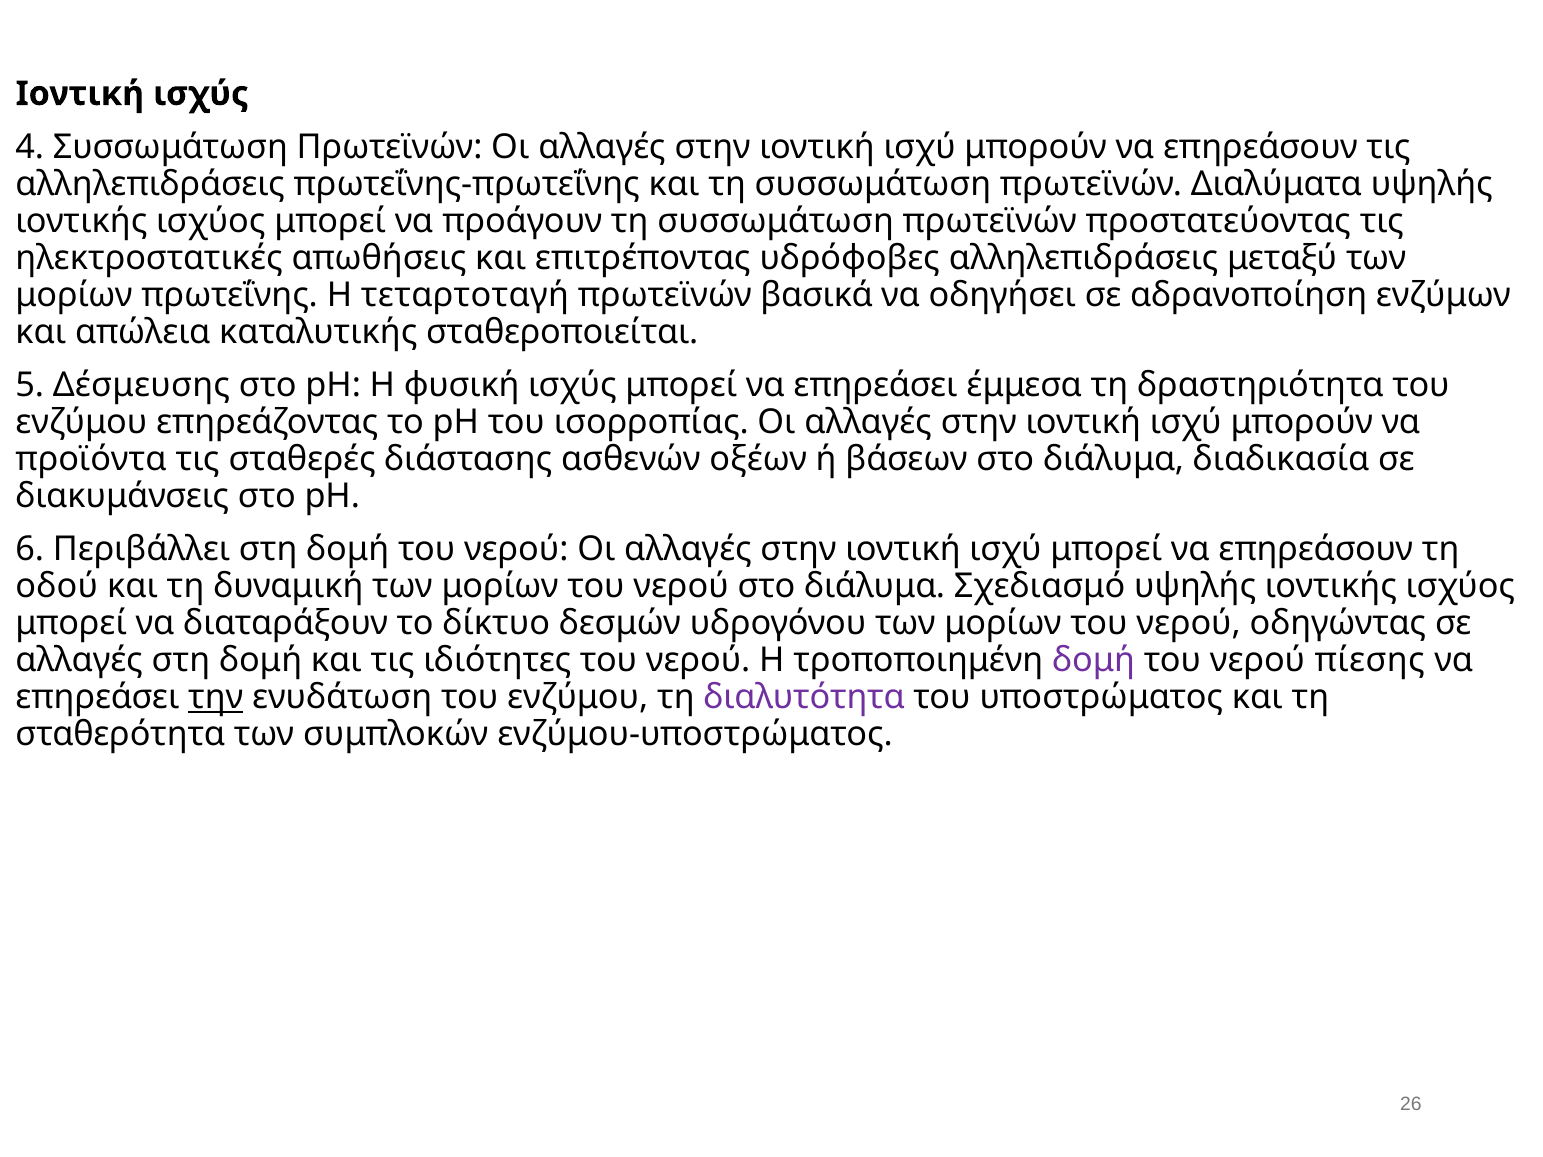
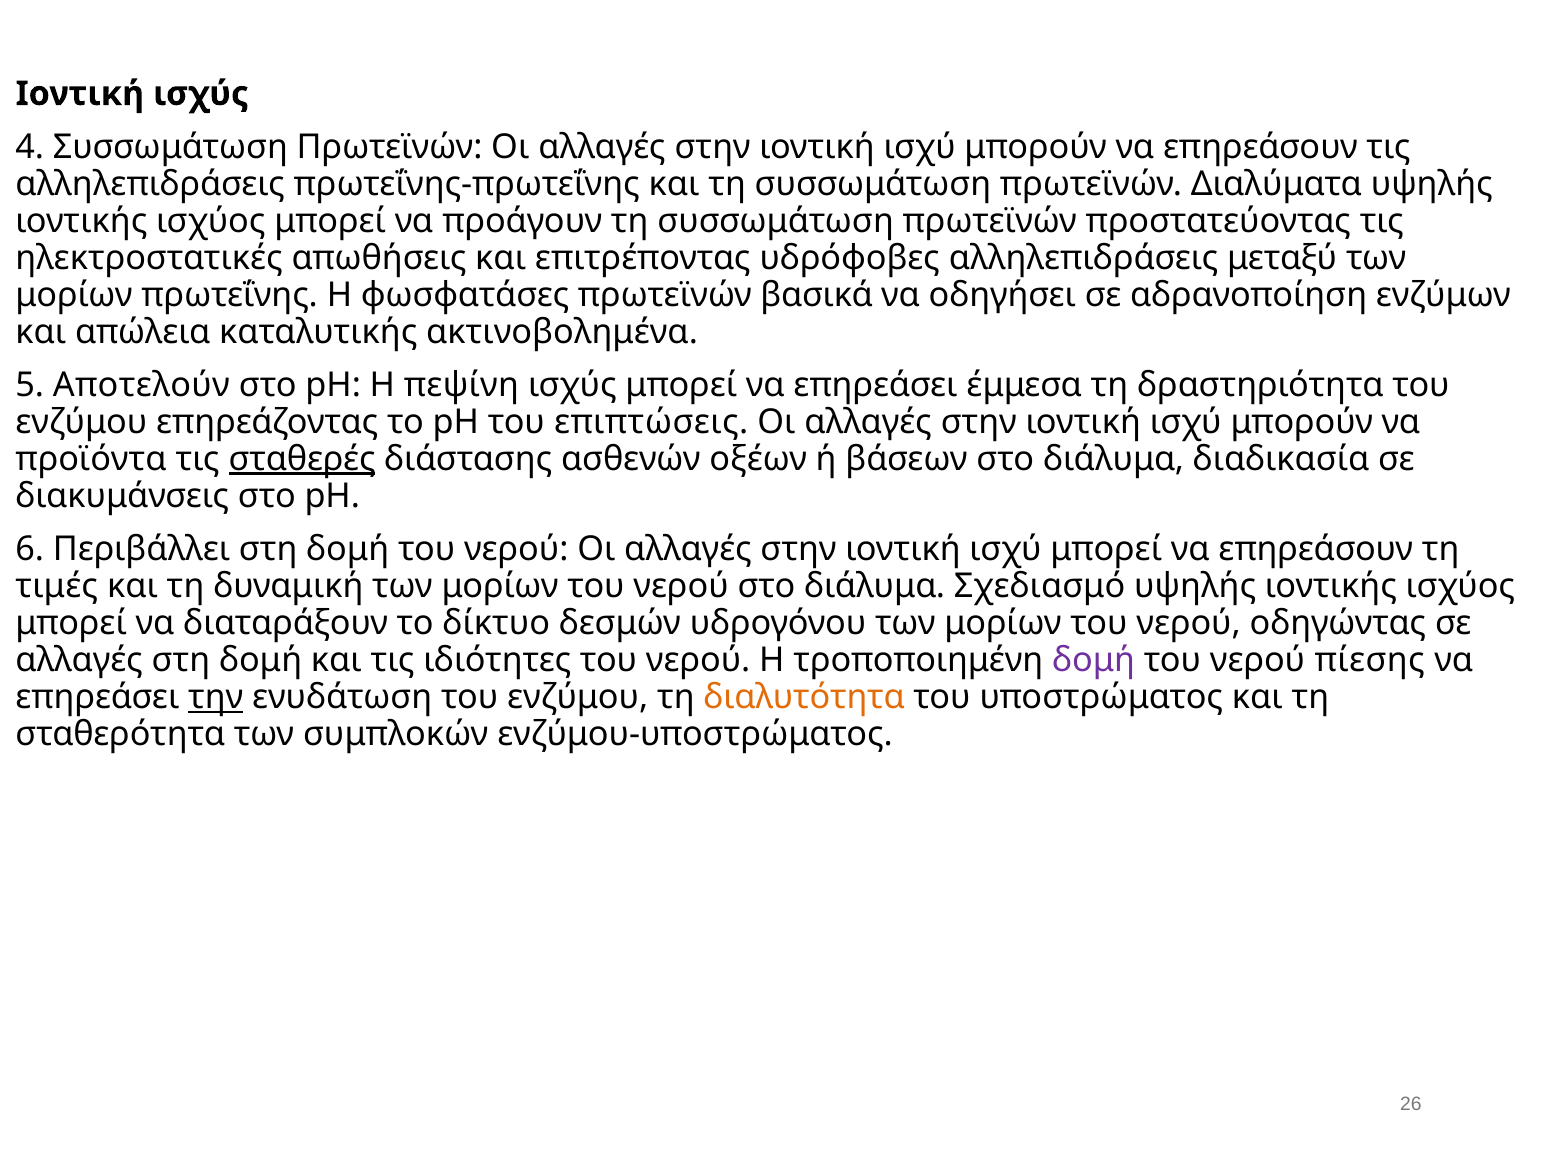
τεταρτοταγή: τεταρτοταγή -> φωσφατάσες
σταθεροποιείται: σταθεροποιείται -> ακτινοβολημένα
Δέσμευσης: Δέσμευσης -> Αποτελούν
φυσική: φυσική -> πεψίνη
ισορροπίας: ισορροπίας -> επιπτώσεις
σταθερές underline: none -> present
οδού: οδού -> τιμές
διαλυτότητα colour: purple -> orange
